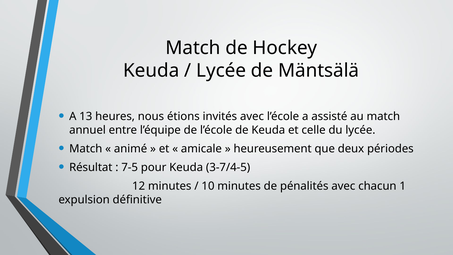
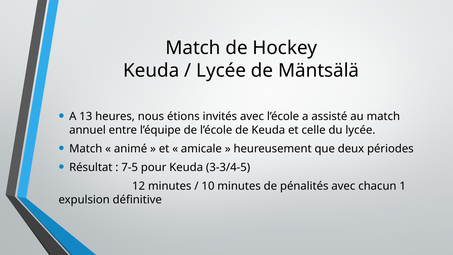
3-7/4-5: 3-7/4-5 -> 3-3/4-5
